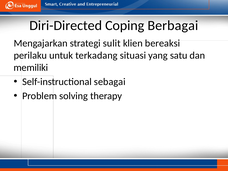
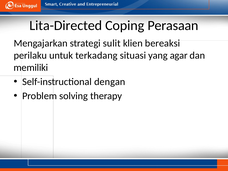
Diri-Directed: Diri-Directed -> Lita-Directed
Berbagai: Berbagai -> Perasaan
satu: satu -> agar
sebagai: sebagai -> dengan
